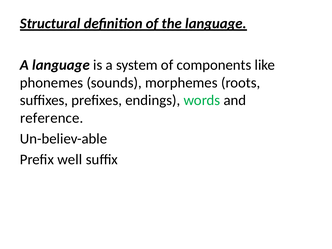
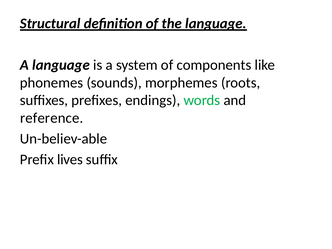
well: well -> lives
